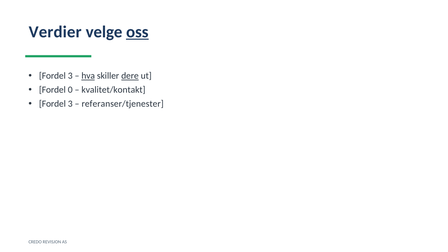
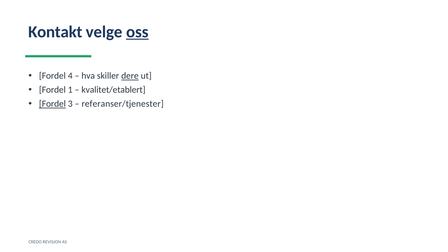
Verdier: Verdier -> Kontakt
3 at (70, 76): 3 -> 4
hva underline: present -> none
0: 0 -> 1
kvalitet/kontakt: kvalitet/kontakt -> kvalitet/etablert
Fordel at (52, 104) underline: none -> present
